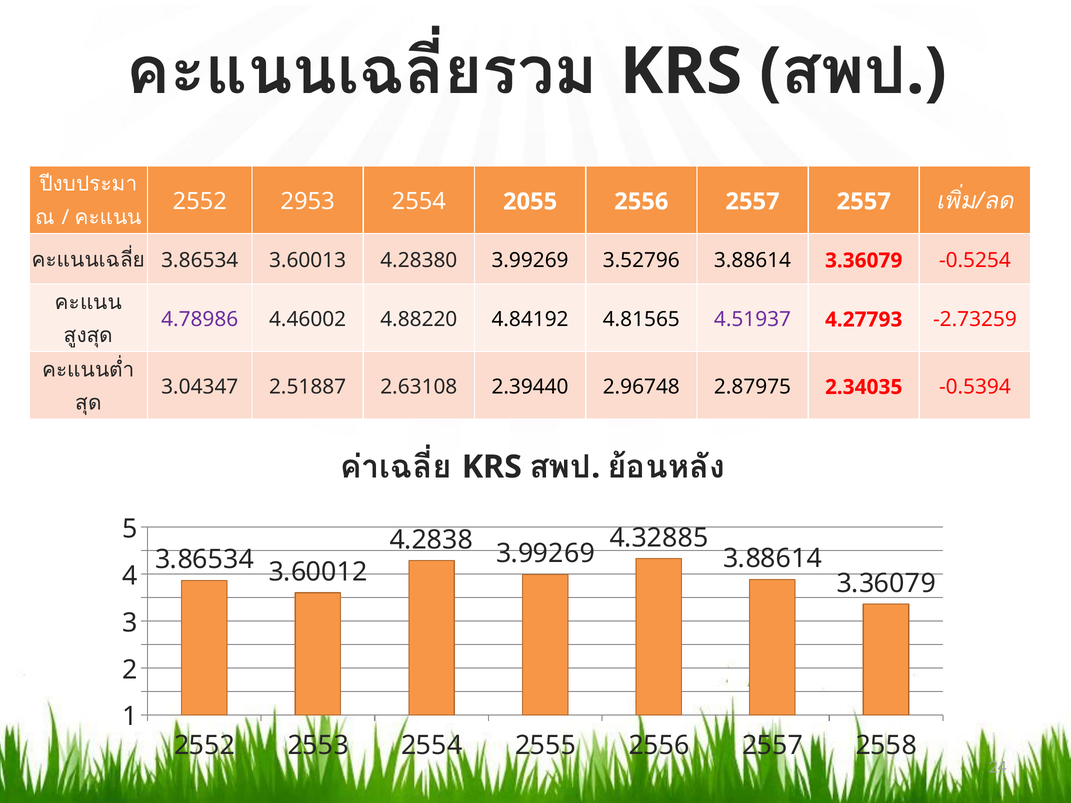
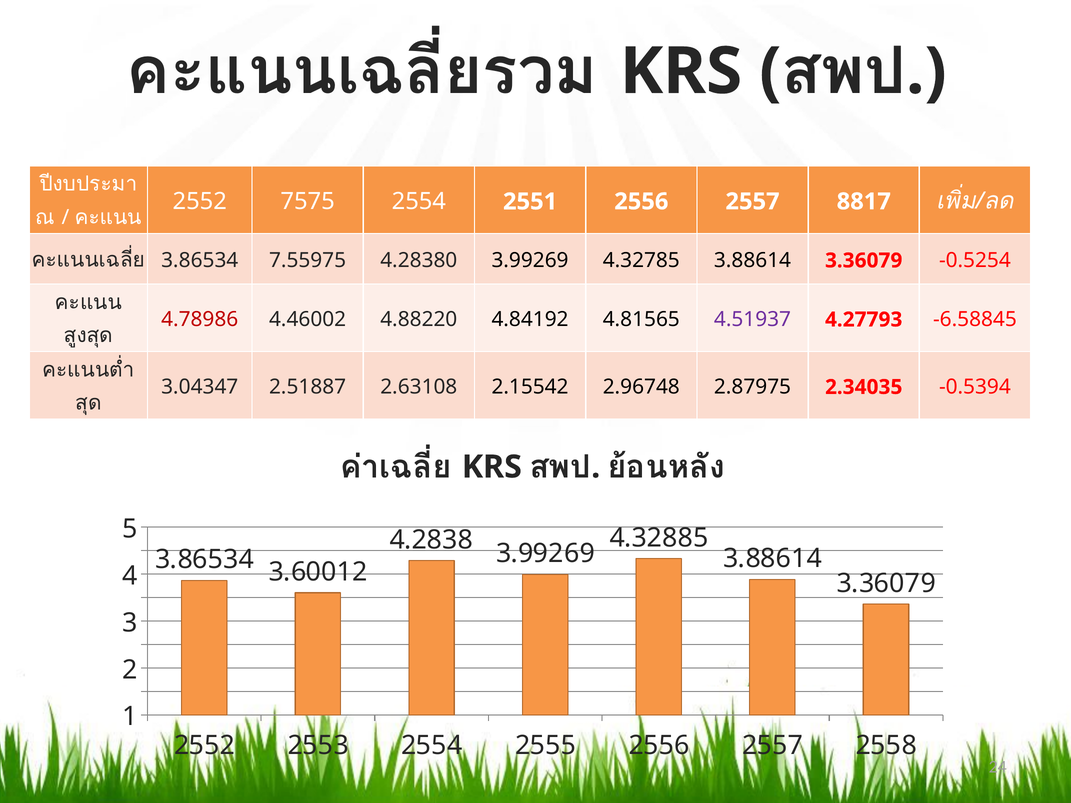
2953: 2953 -> 7575
2055: 2055 -> 2551
2557 2557: 2557 -> 8817
3.60013: 3.60013 -> 7.55975
3.52796: 3.52796 -> 4.32785
4.78986 colour: purple -> red
-2.73259: -2.73259 -> -6.58845
2.39440: 2.39440 -> 2.15542
